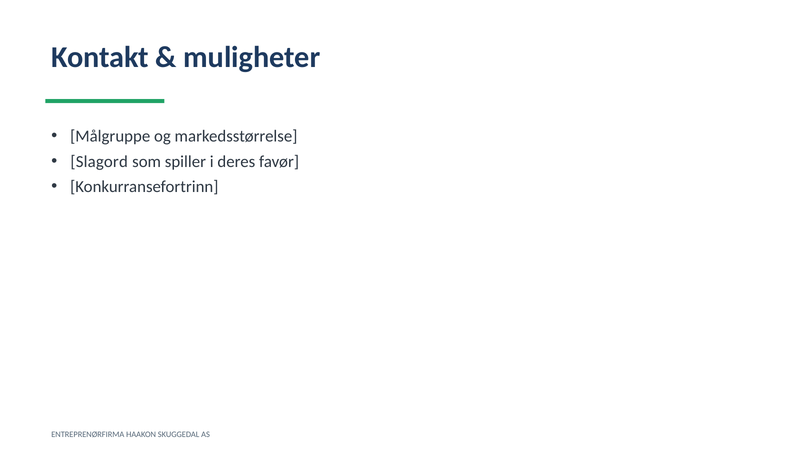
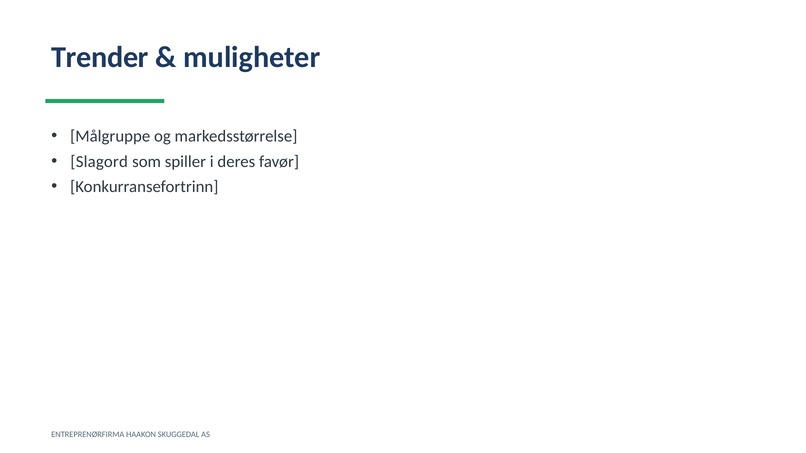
Kontakt: Kontakt -> Trender
